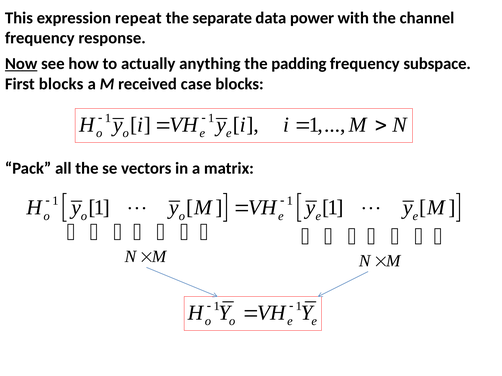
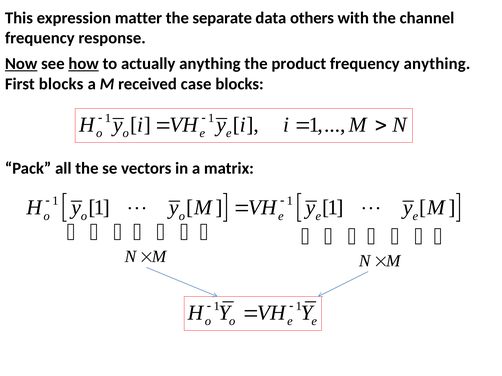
repeat: repeat -> matter
power: power -> others
how underline: none -> present
padding: padding -> product
frequency subspace: subspace -> anything
